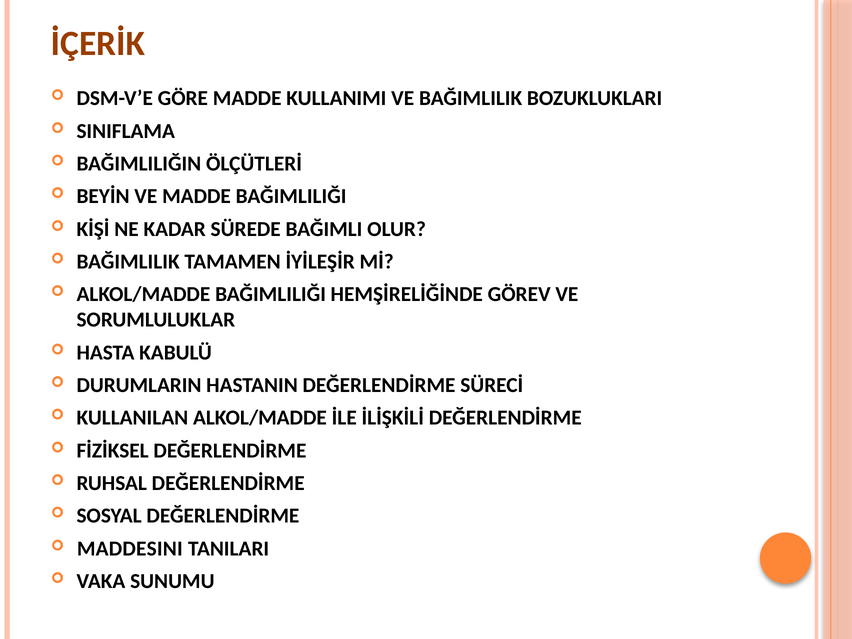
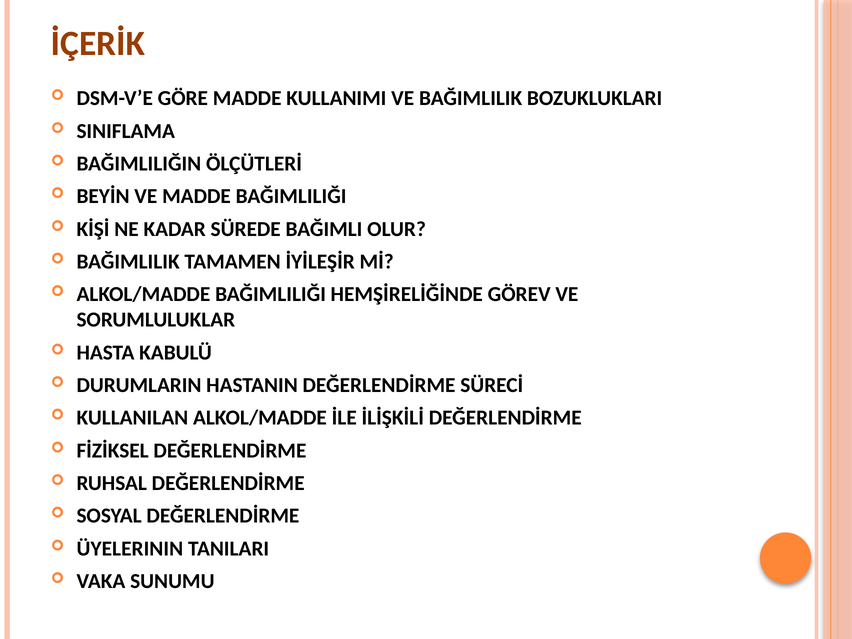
MADDESINI: MADDESINI -> ÜYELERININ
